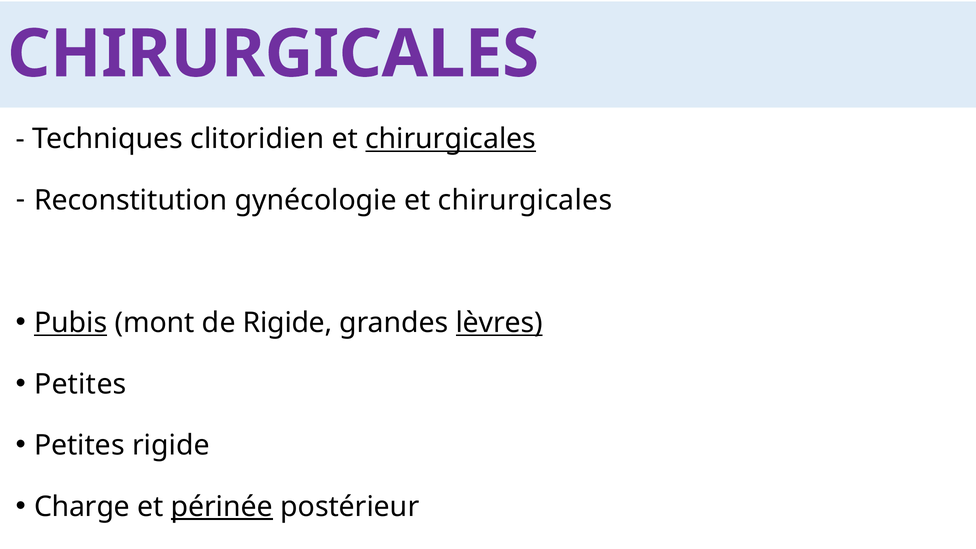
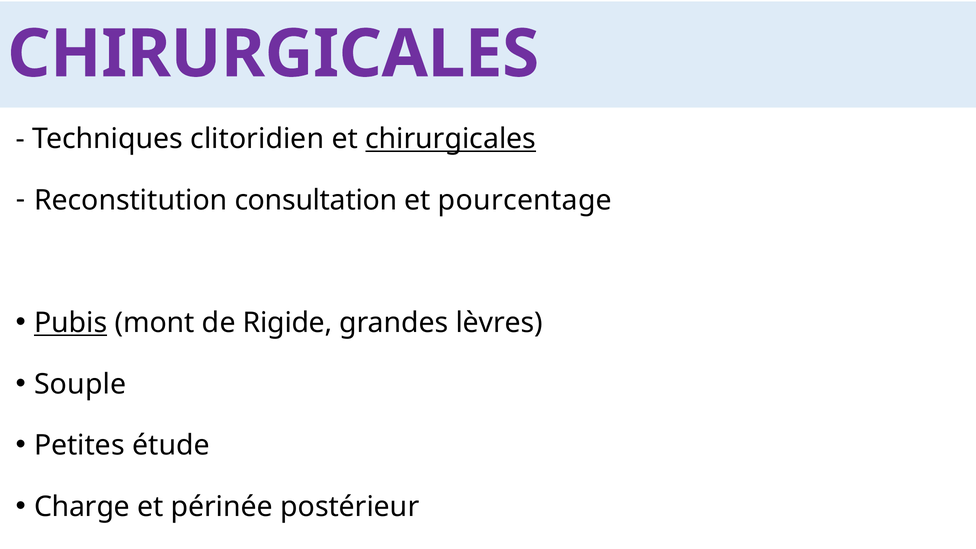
gynécologie: gynécologie -> consultation
chirurgicales at (525, 200): chirurgicales -> pourcentage
lèvres underline: present -> none
Petites at (80, 384): Petites -> Souple
Petites rigide: rigide -> étude
périnée underline: present -> none
